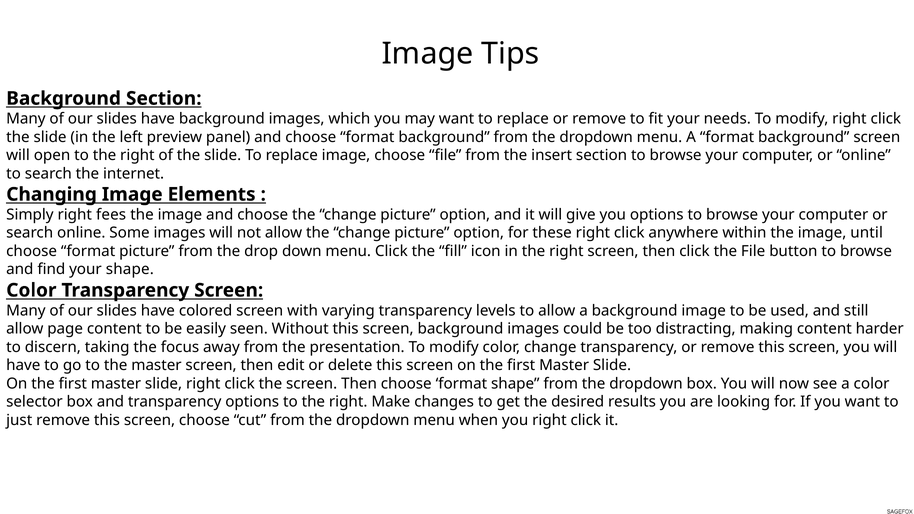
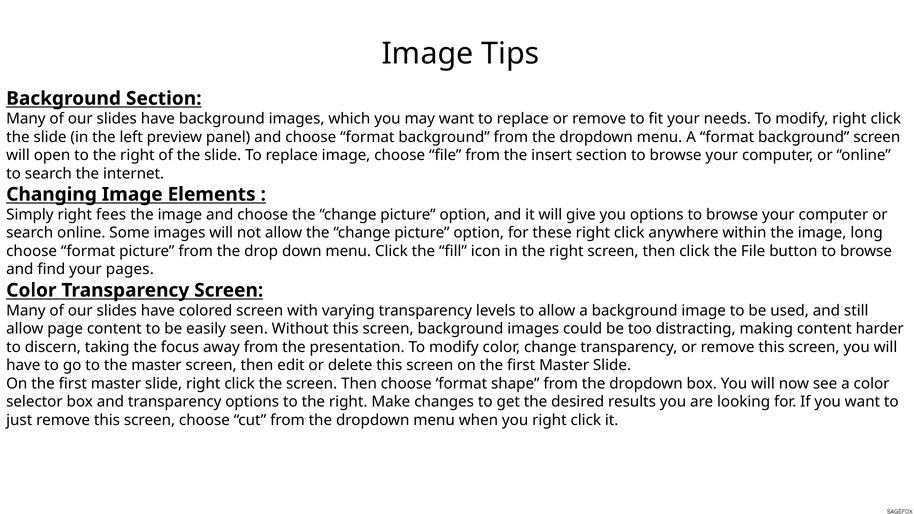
until: until -> long
your shape: shape -> pages
